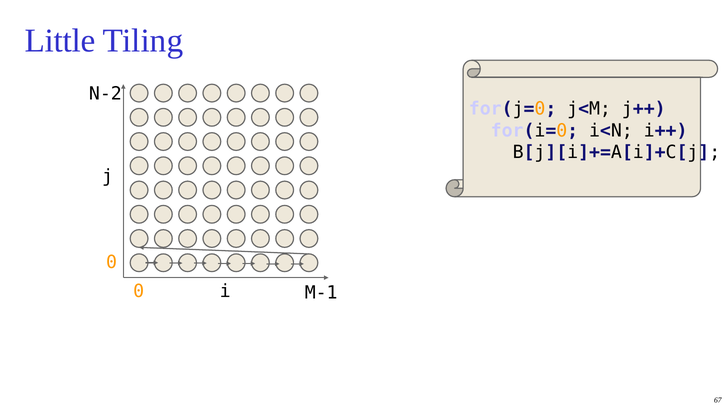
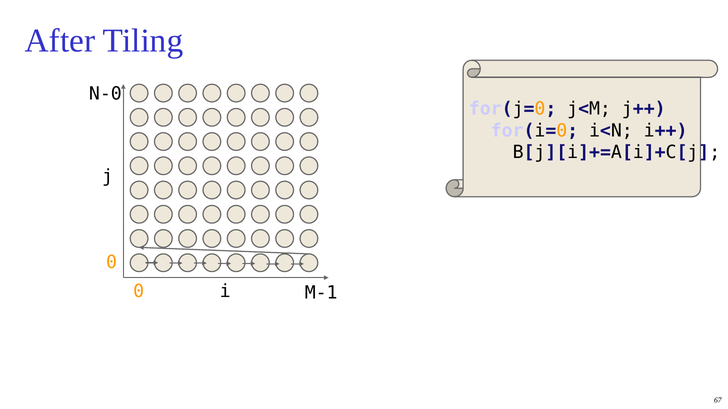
Little: Little -> After
N-2: N-2 -> N-0
